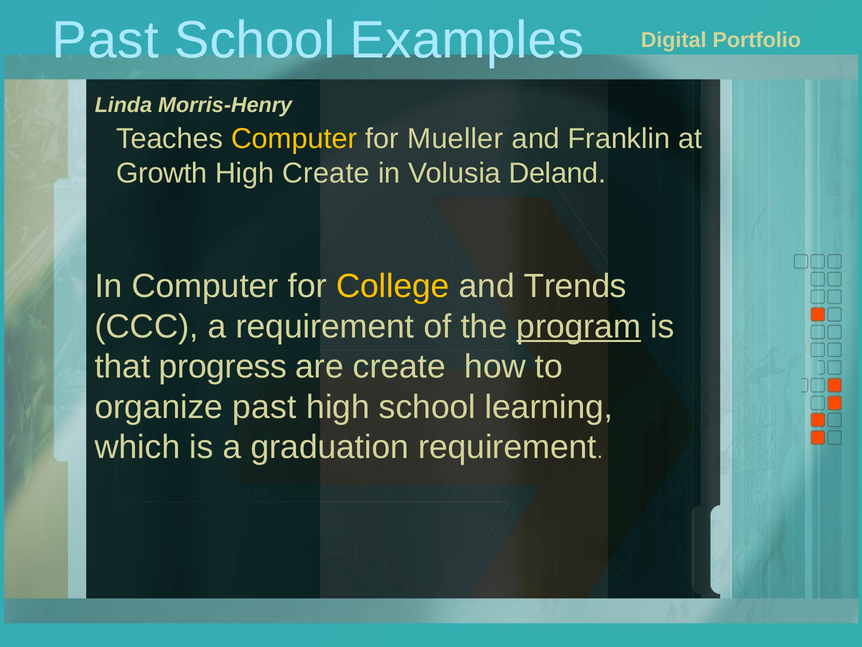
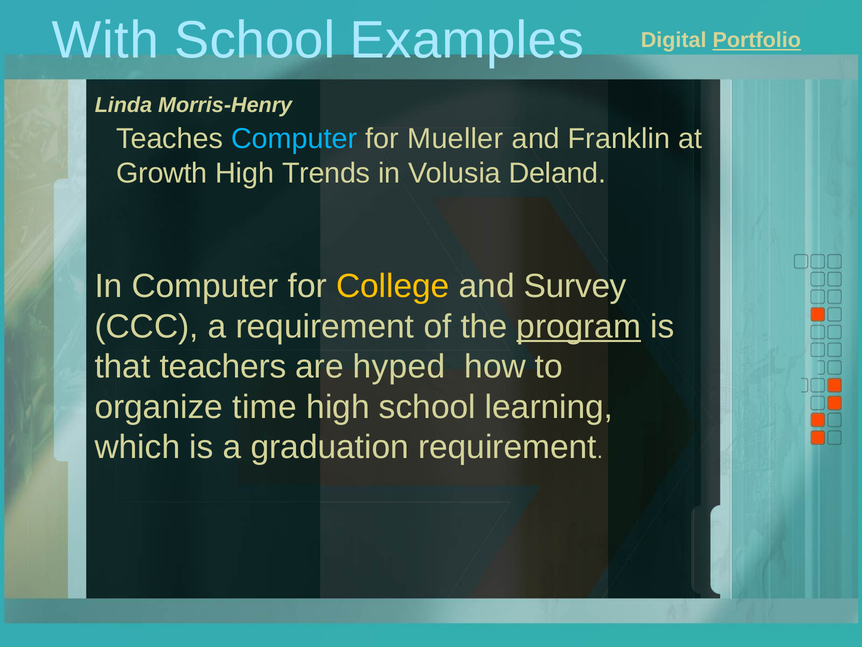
Past at (105, 40): Past -> With
Portfolio underline: none -> present
Computer at (294, 138) colour: yellow -> light blue
High Create: Create -> Trends
Trends: Trends -> Survey
progress: progress -> teachers
are create: create -> hyped
organize past: past -> time
